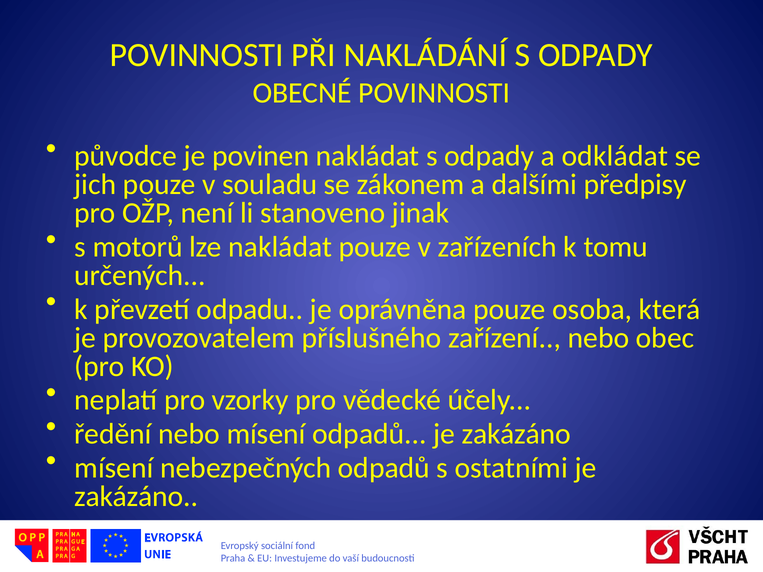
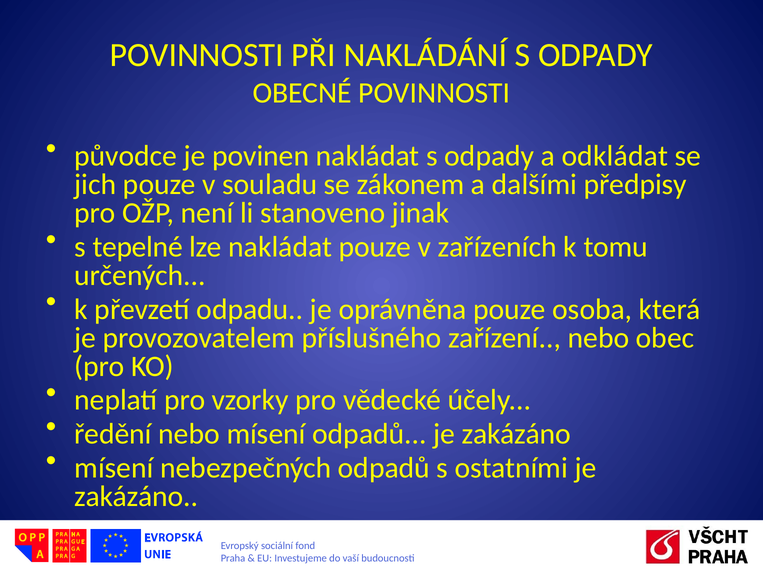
motorů: motorů -> tepelné
